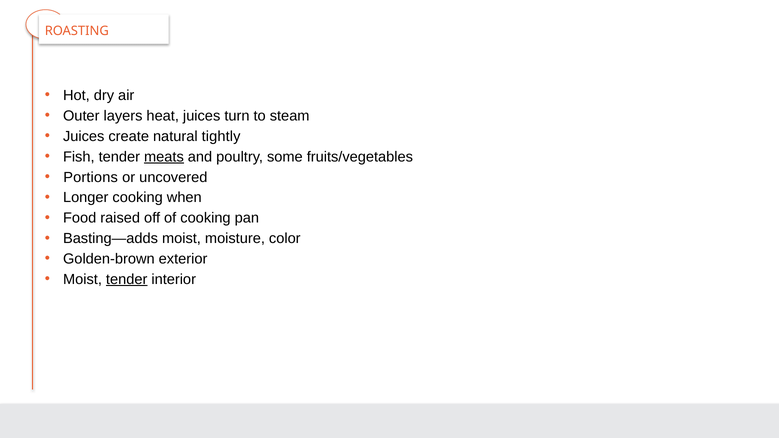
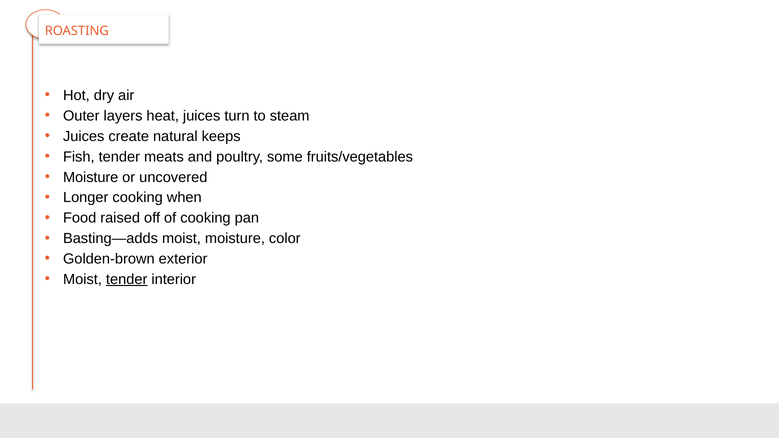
tightly: tightly -> keeps
meats underline: present -> none
Portions at (91, 177): Portions -> Moisture
